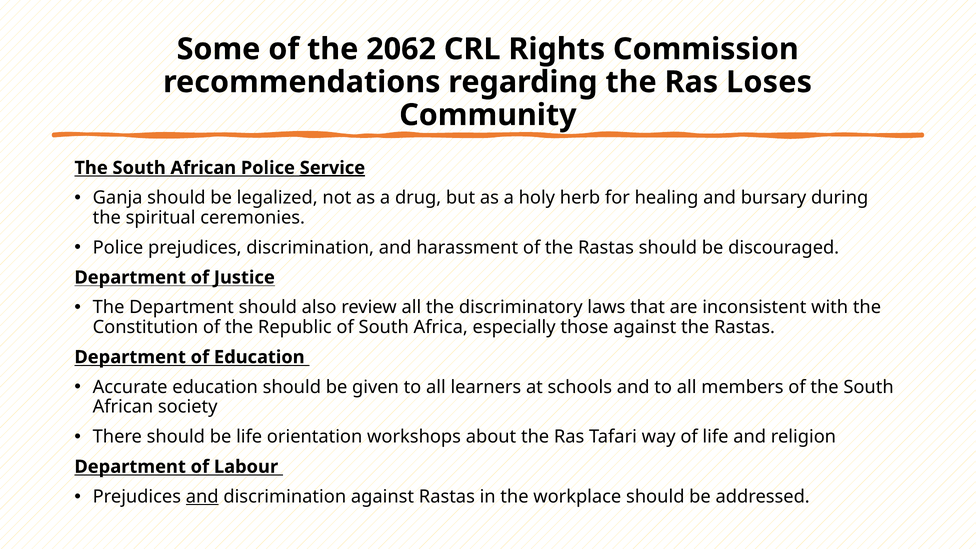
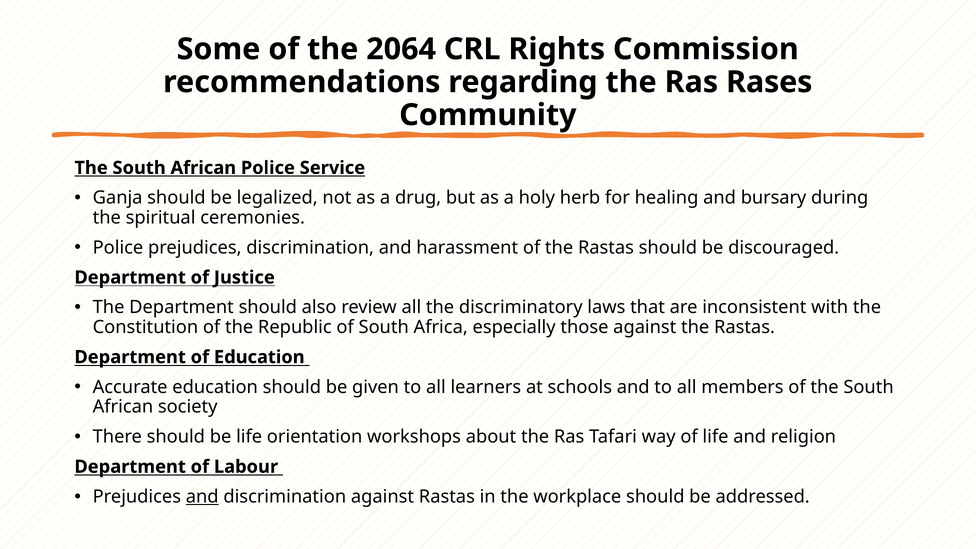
2062: 2062 -> 2064
Loses: Loses -> Rases
Service underline: present -> none
